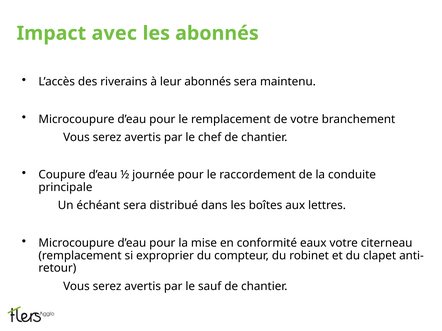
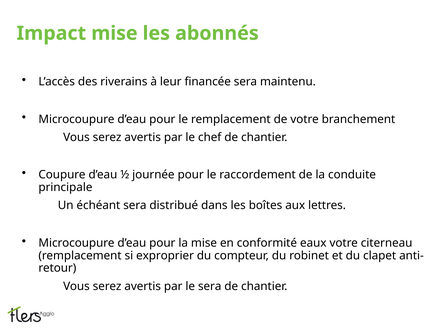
Impact avec: avec -> mise
leur abonnés: abonnés -> financée
le sauf: sauf -> sera
